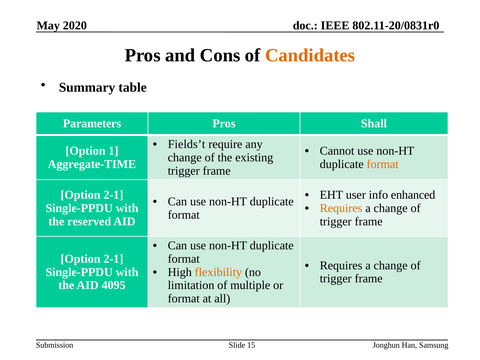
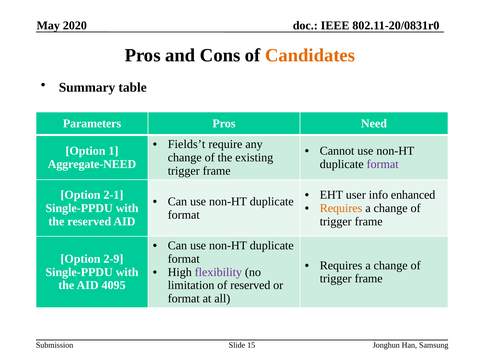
Shall: Shall -> Need
Aggregate-TIME: Aggregate-TIME -> Aggregate-NEED
format at (383, 164) colour: orange -> purple
2-1 at (113, 259): 2-1 -> 2-9
flexibility colour: orange -> purple
of multiple: multiple -> reserved
